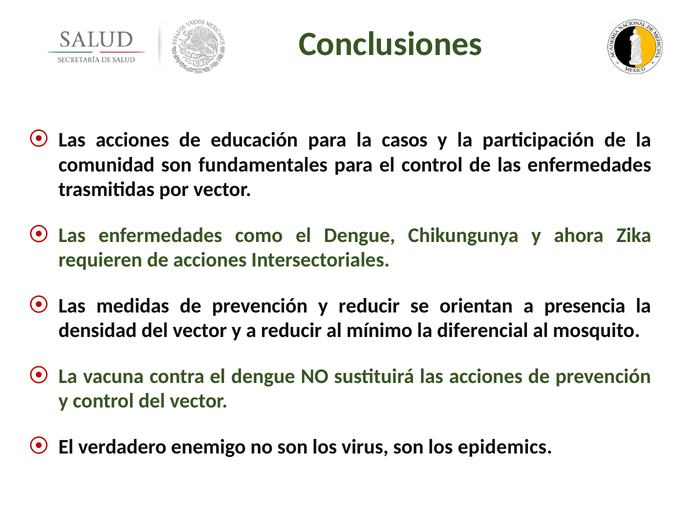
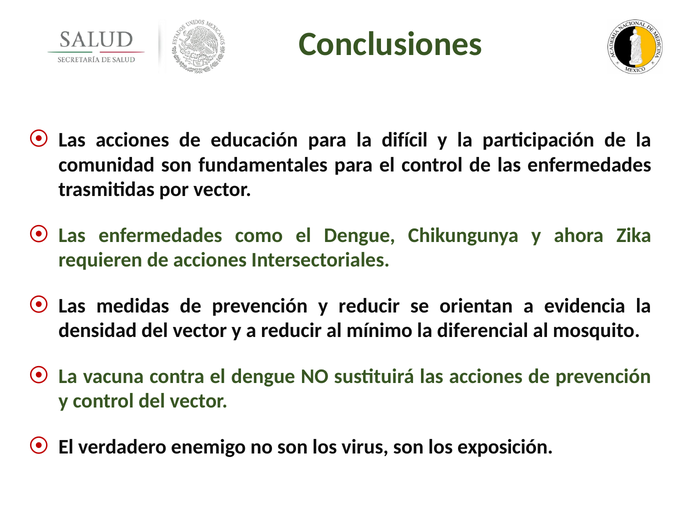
casos: casos -> difícil
presencia: presencia -> evidencia
epidemics: epidemics -> exposición
